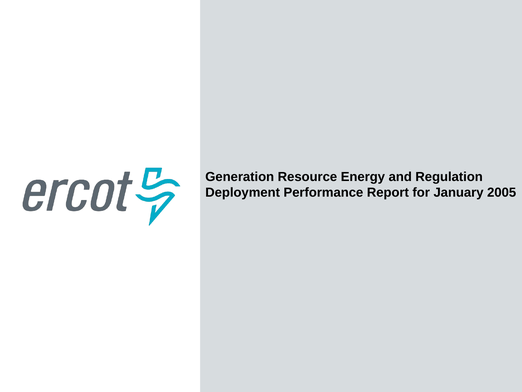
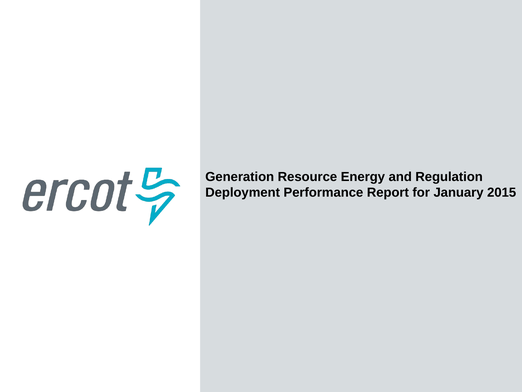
2005: 2005 -> 2015
